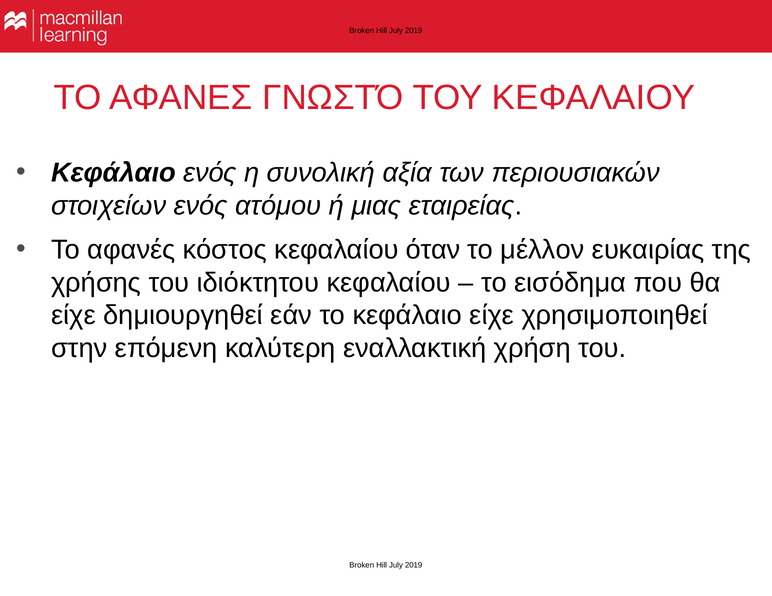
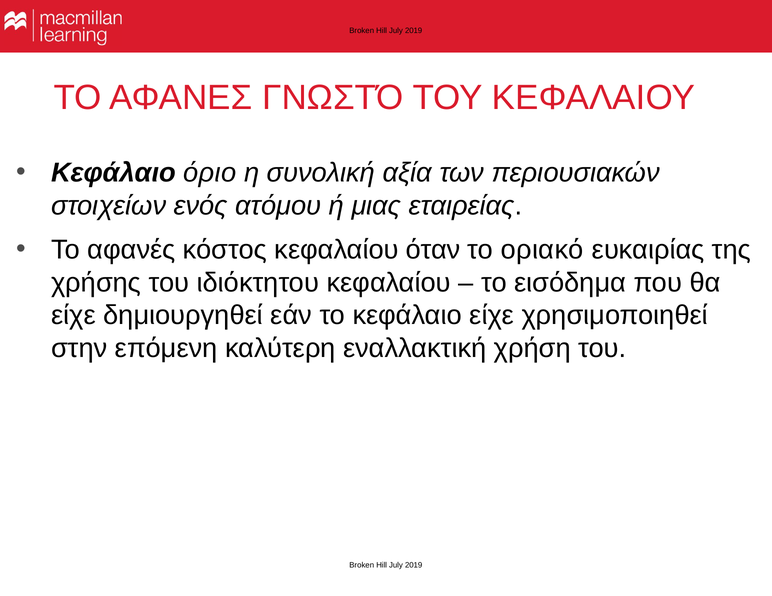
Κεφάλαιο ενός: ενός -> όριο
μέλλον: μέλλον -> οριακό
